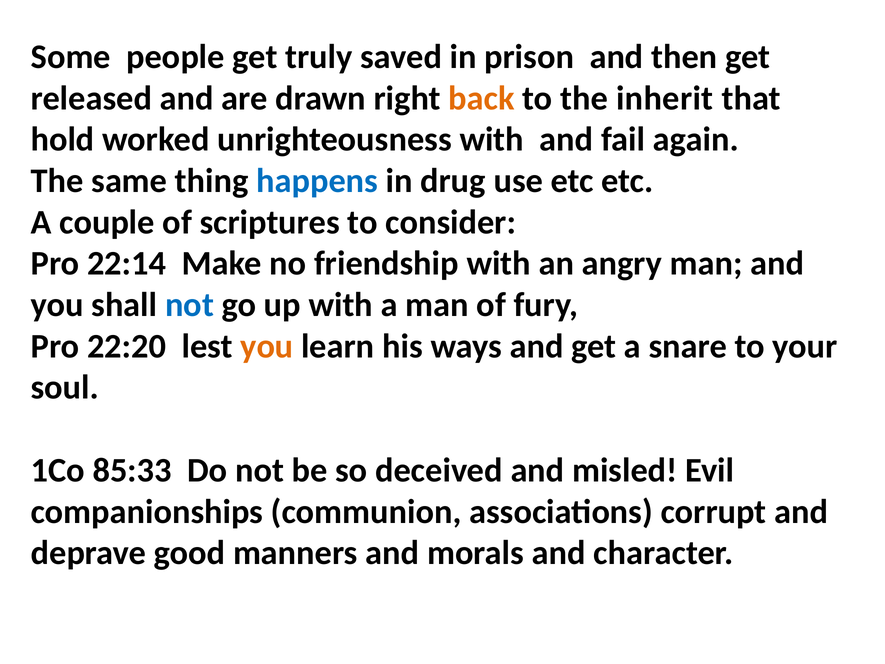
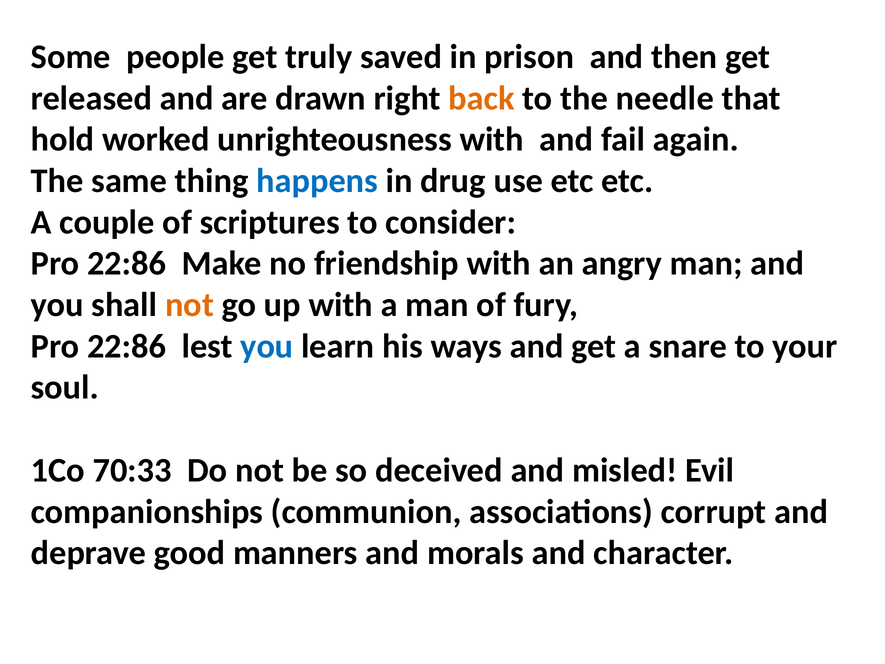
inherit: inherit -> needle
22:14 at (127, 264): 22:14 -> 22:86
not at (189, 305) colour: blue -> orange
22:20 at (127, 346): 22:20 -> 22:86
you at (267, 346) colour: orange -> blue
85:33: 85:33 -> 70:33
